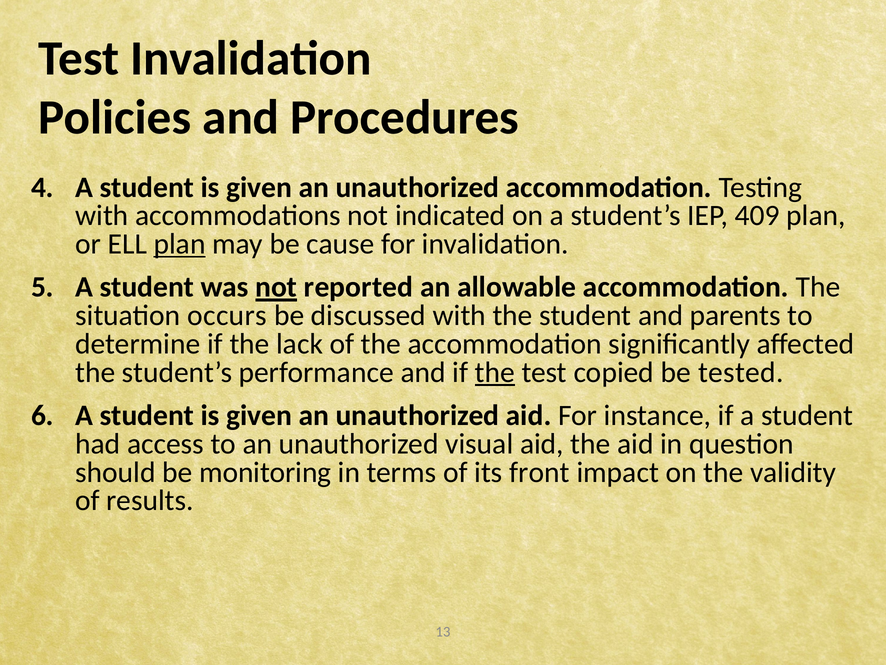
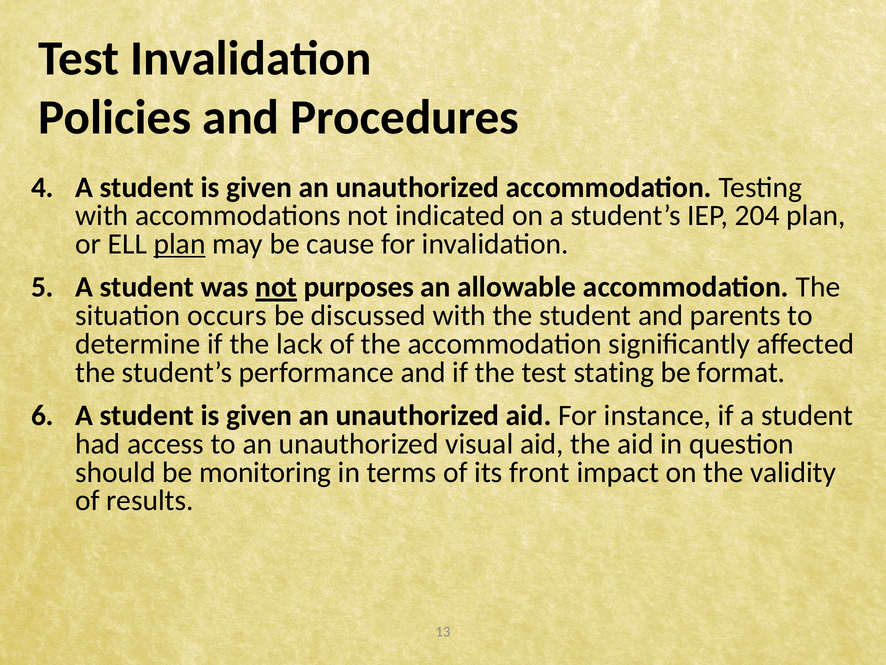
409: 409 -> 204
reported: reported -> purposes
the at (495, 372) underline: present -> none
copied: copied -> stating
tested: tested -> format
